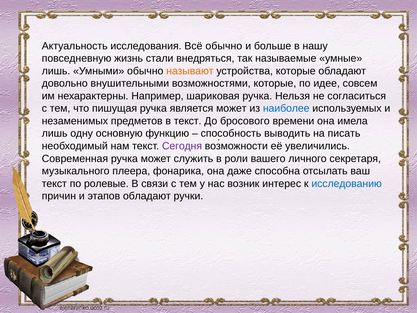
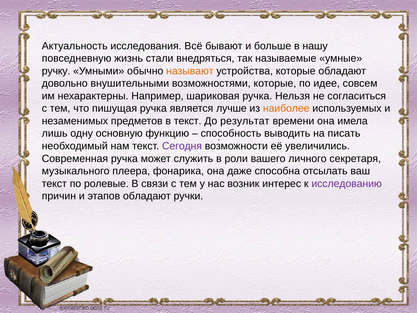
Всё обычно: обычно -> бывают
лишь at (56, 71): лишь -> ручку
является может: может -> лучше
наиболее colour: blue -> orange
бросового: бросового -> результат
исследованию colour: blue -> purple
